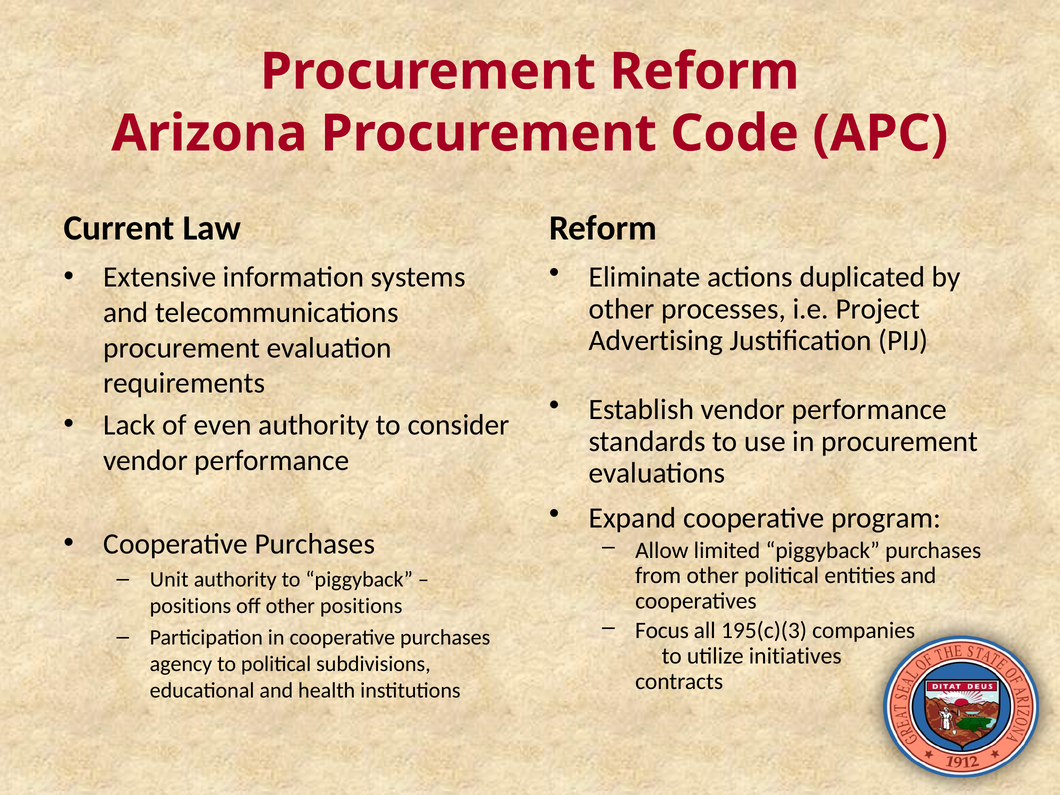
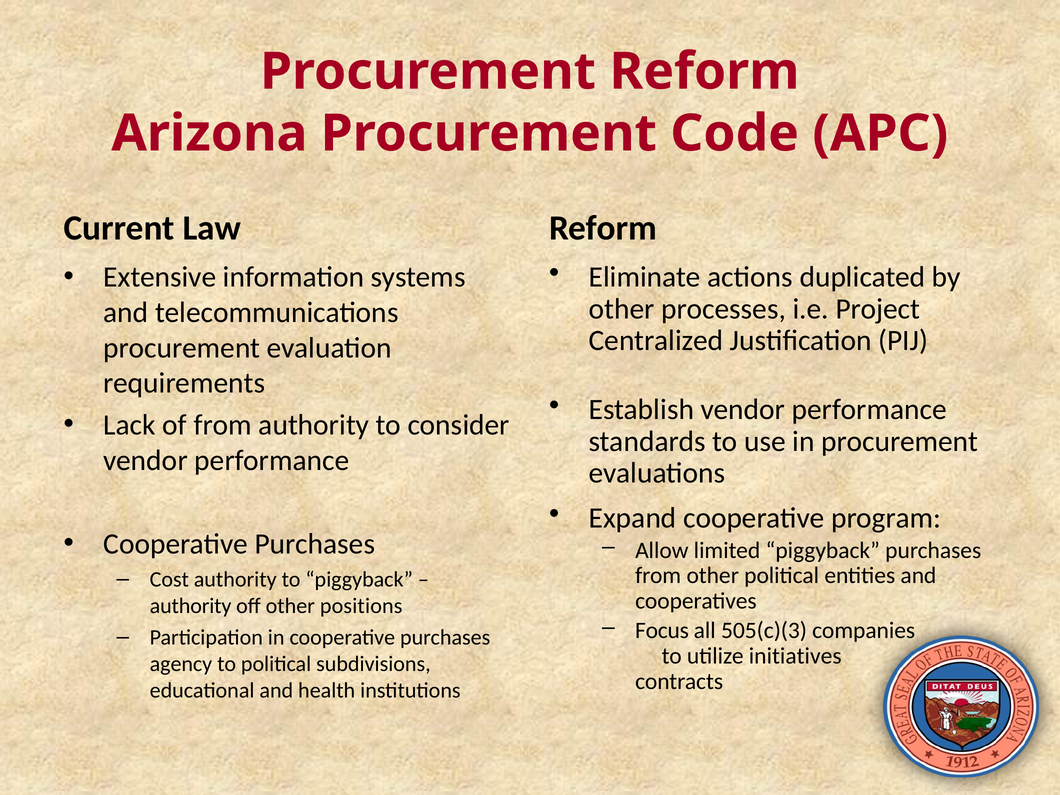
Advertising: Advertising -> Centralized
of even: even -> from
Unit: Unit -> Cost
positions at (190, 606): positions -> authority
195(c)(3: 195(c)(3 -> 505(c)(3
